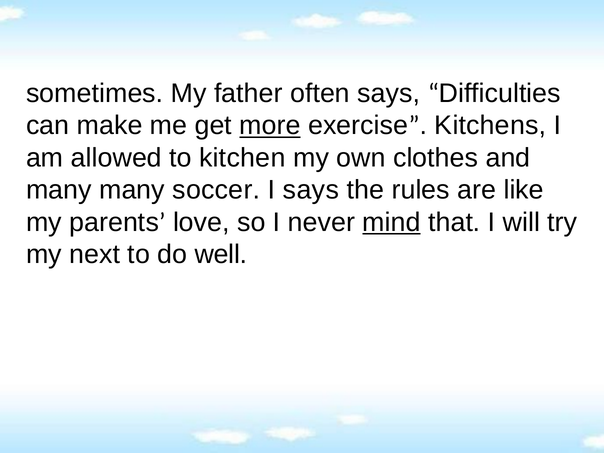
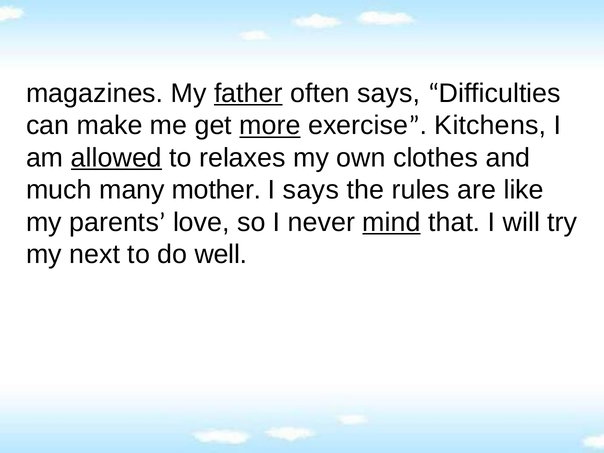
sometimes: sometimes -> magazines
father underline: none -> present
allowed underline: none -> present
kitchen: kitchen -> relaxes
many at (59, 190): many -> much
soccer: soccer -> mother
